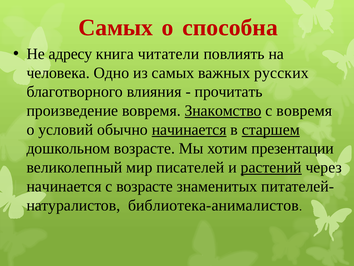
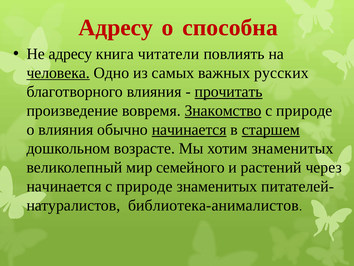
Самых at (116, 28): Самых -> Адресу
человека underline: none -> present
прочитать underline: none -> present
вовремя at (304, 110): вовремя -> природе
о условий: условий -> влияния
хотим презентации: презентации -> знаменитых
писателей: писателей -> семейного
растений underline: present -> none
возрасте at (145, 186): возрасте -> природе
